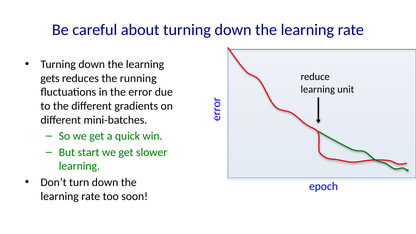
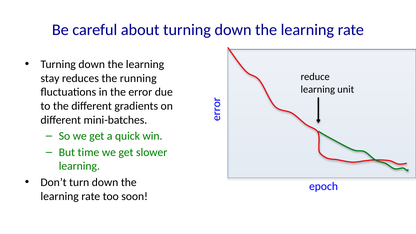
gets: gets -> stay
start: start -> time
